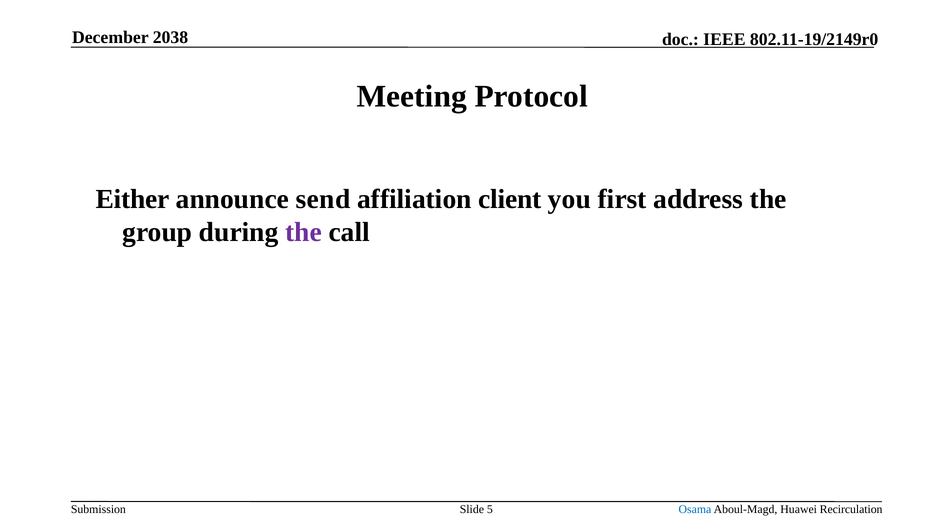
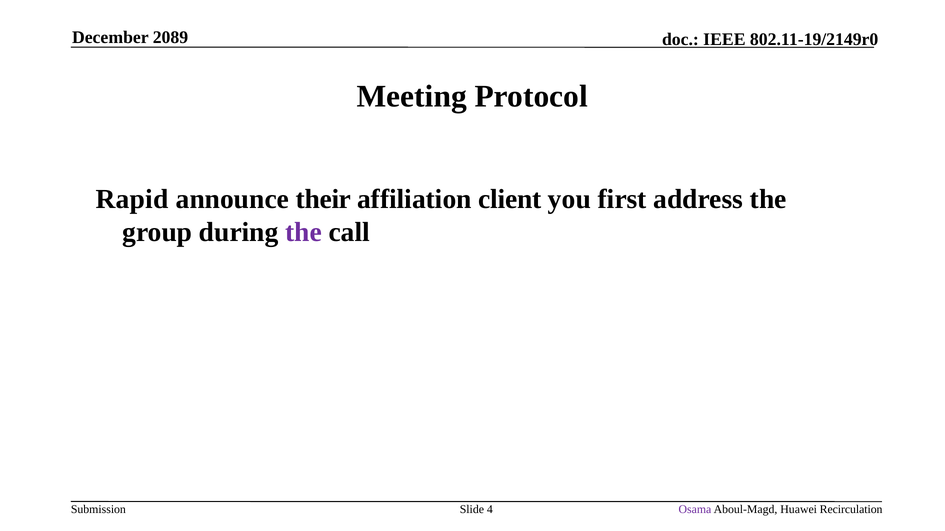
2038: 2038 -> 2089
Either: Either -> Rapid
send: send -> their
5: 5 -> 4
Osama colour: blue -> purple
